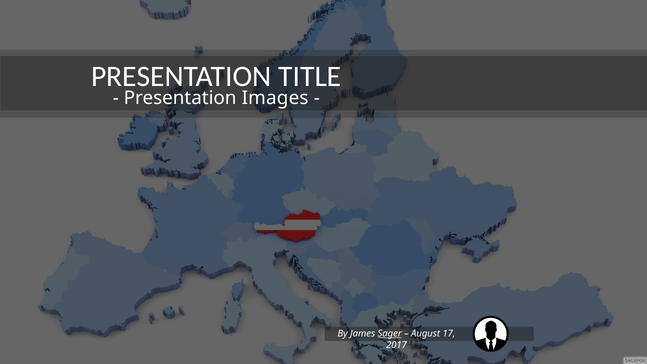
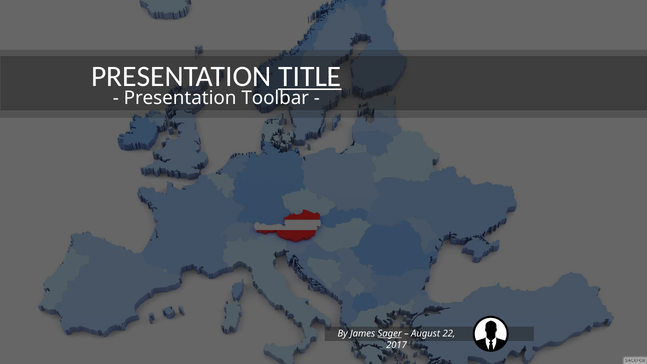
TITLE underline: none -> present
Images: Images -> Toolbar
17: 17 -> 22
